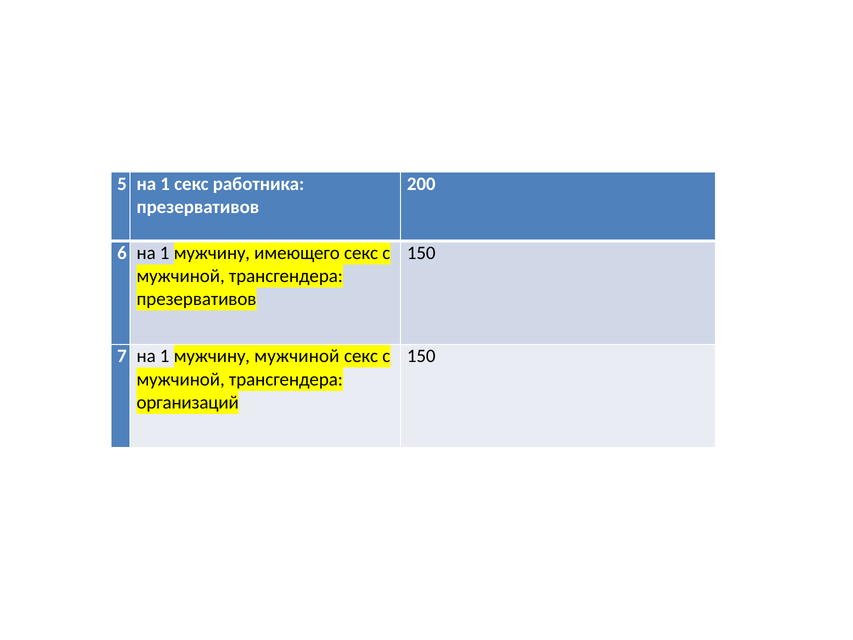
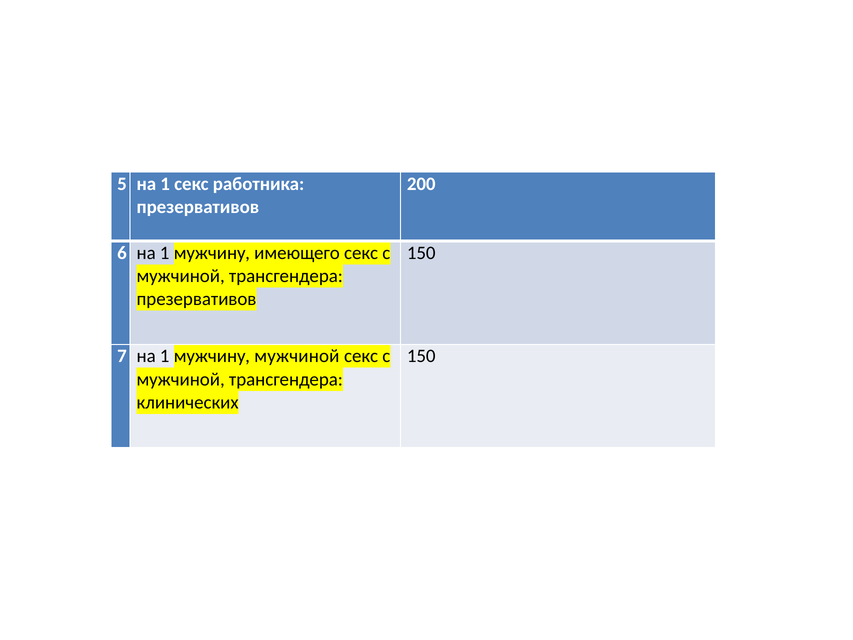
организаций: организаций -> клинических
